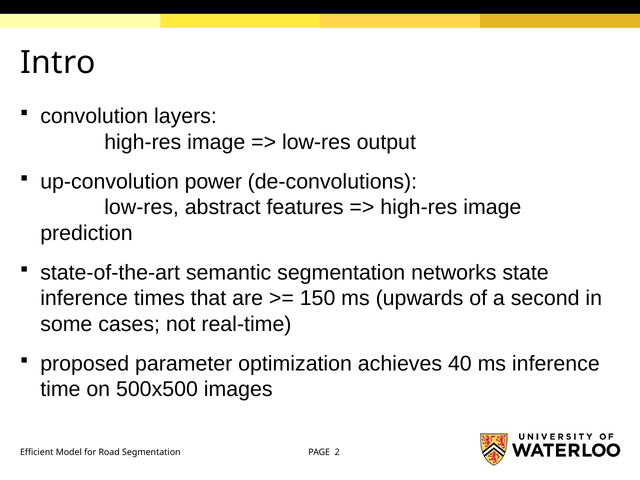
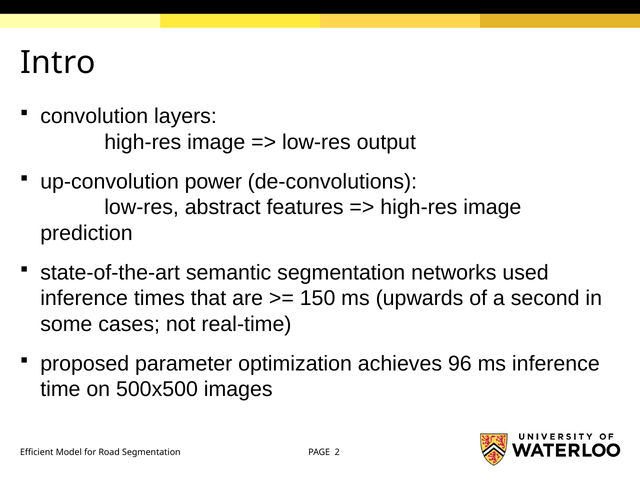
state: state -> used
40: 40 -> 96
